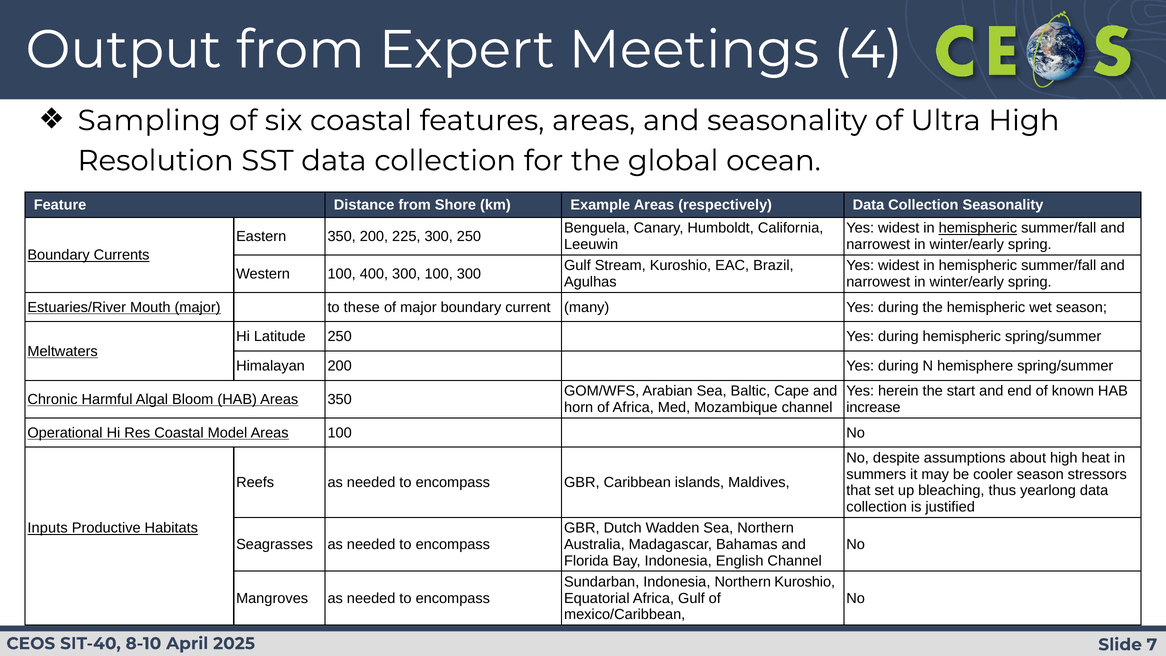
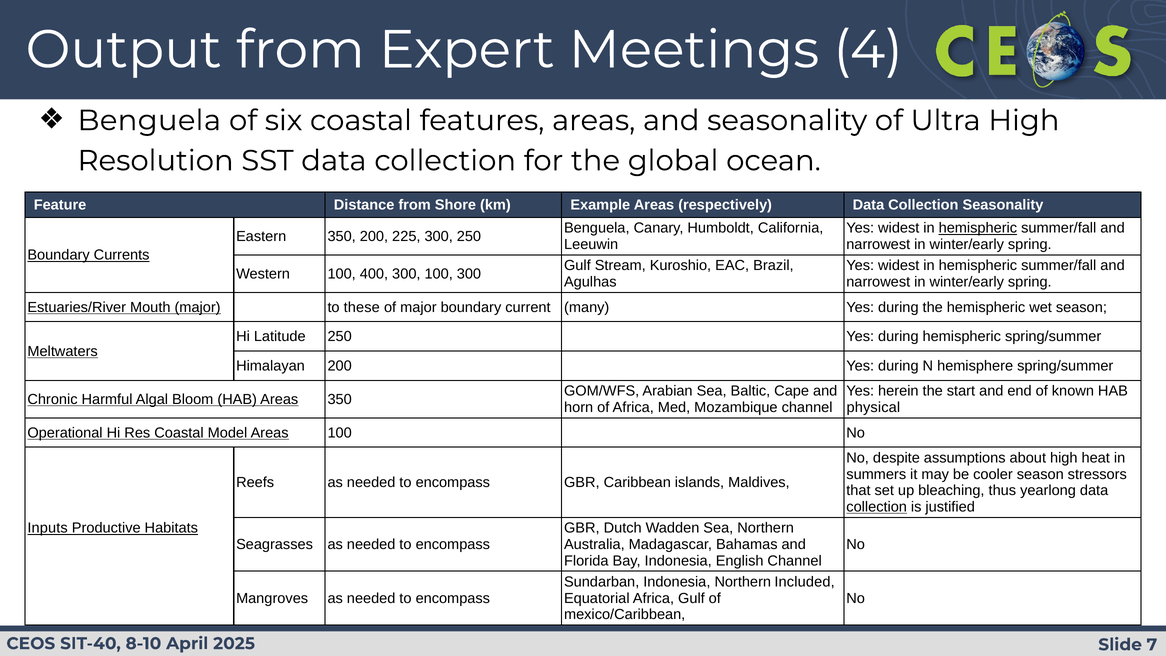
Sampling at (149, 120): Sampling -> Benguela
increase: increase -> physical
collection at (877, 507) underline: none -> present
Northern Kuroshio: Kuroshio -> Included
